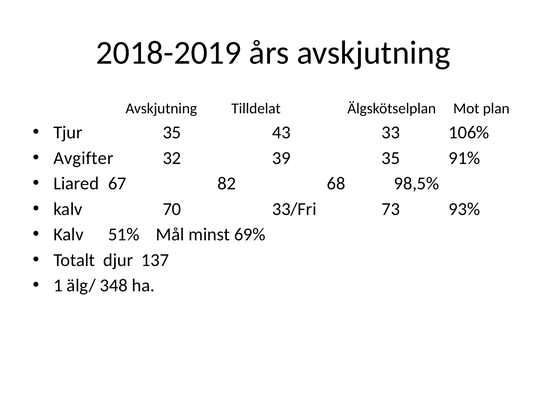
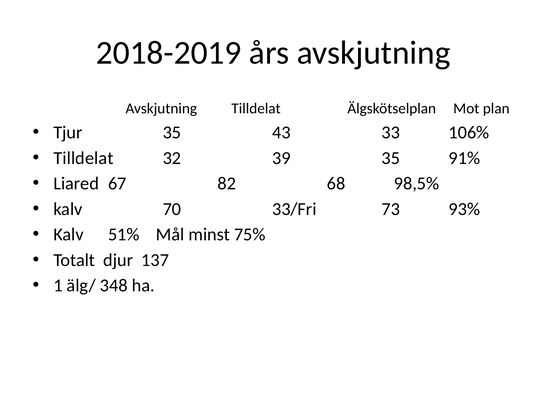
Avgifter at (83, 158): Avgifter -> Tilldelat
69%: 69% -> 75%
